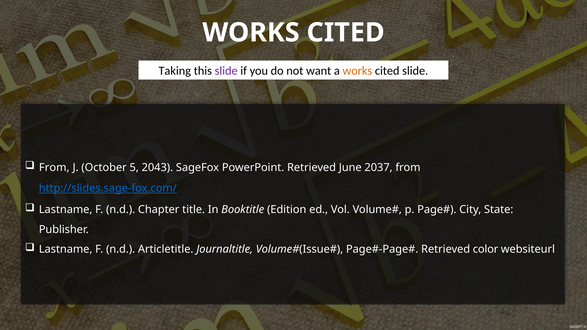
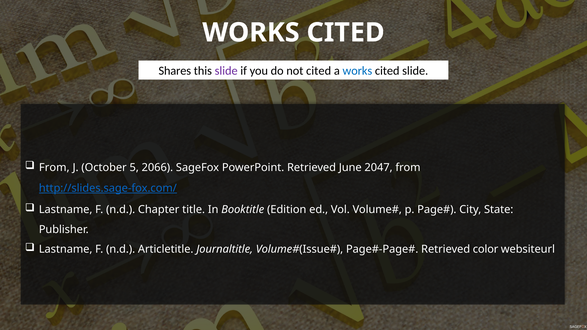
Taking: Taking -> Shares
not want: want -> cited
works at (357, 71) colour: orange -> blue
2043: 2043 -> 2066
2037: 2037 -> 2047
